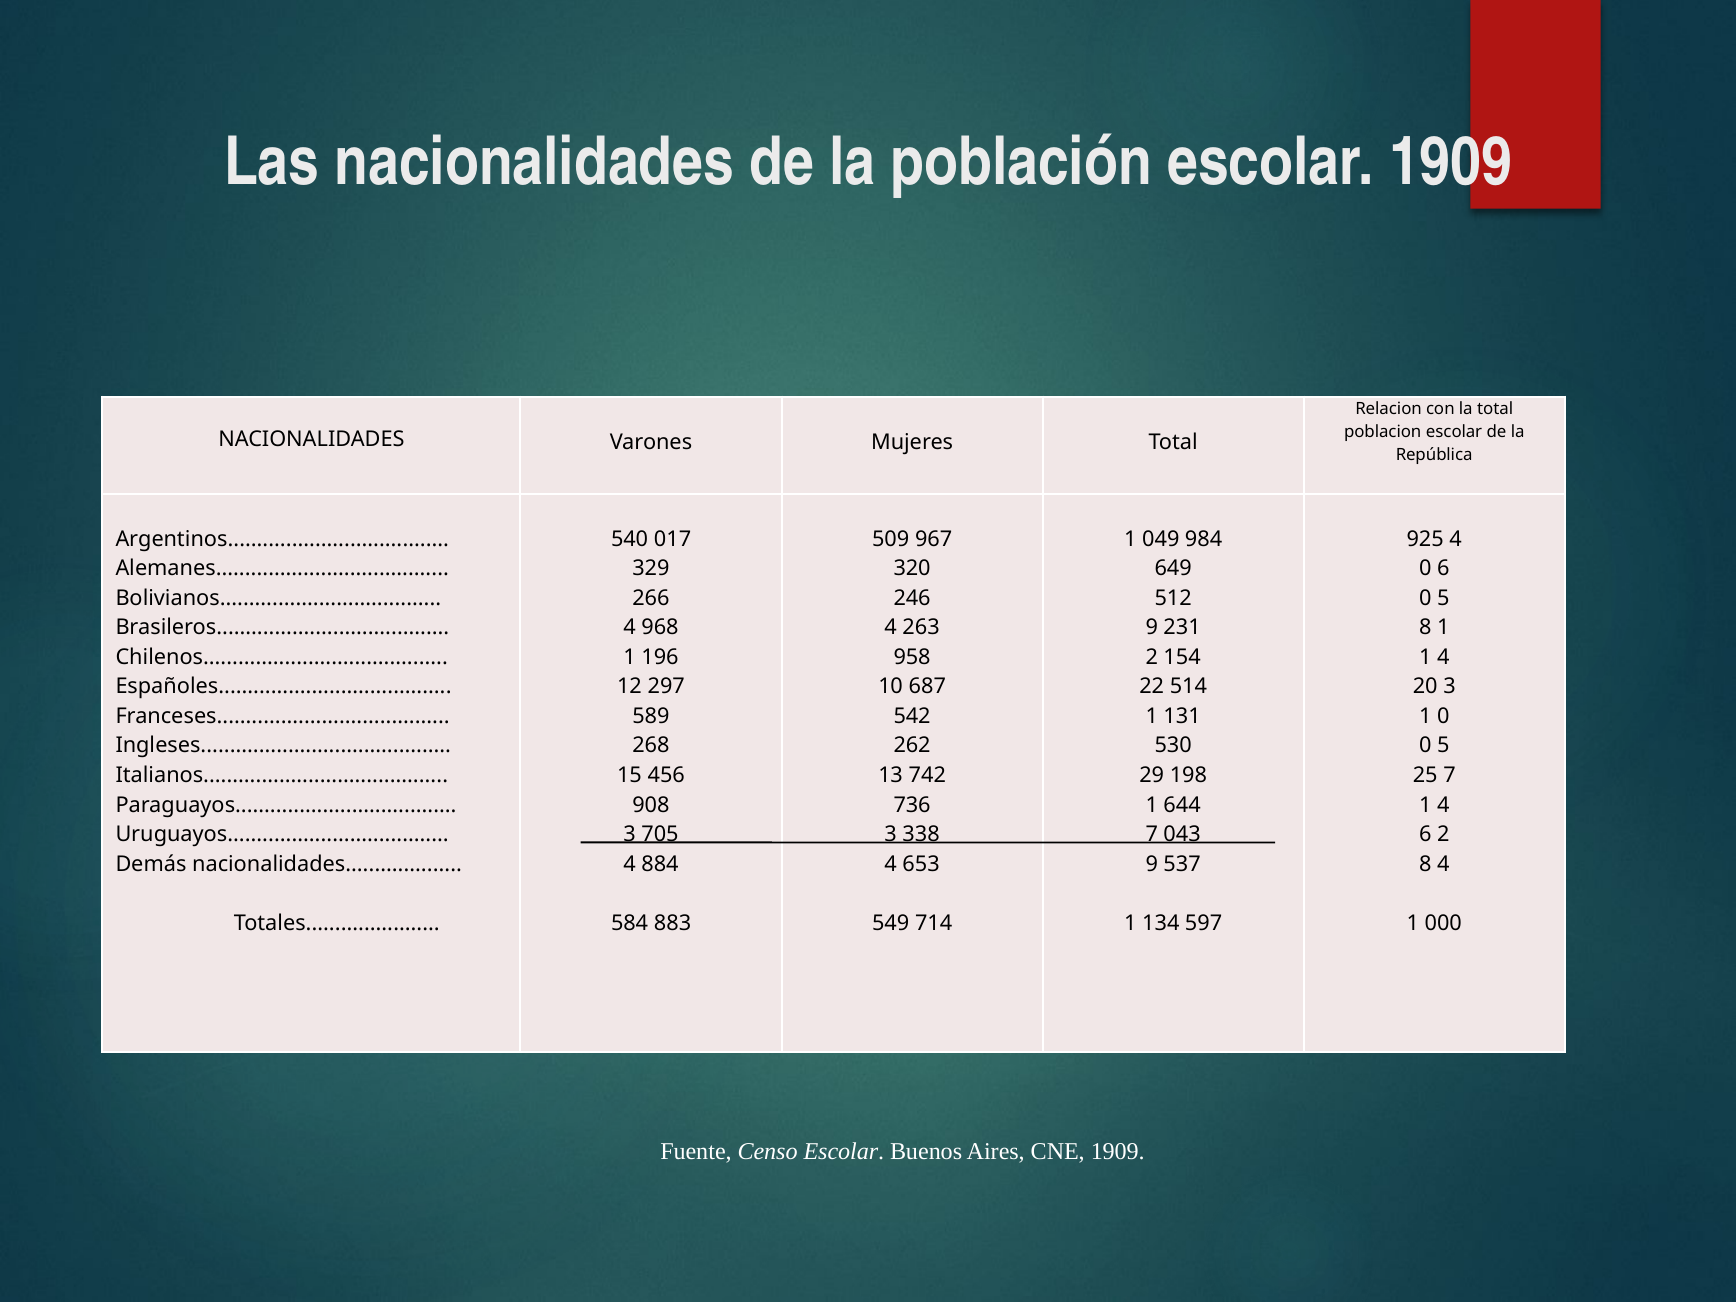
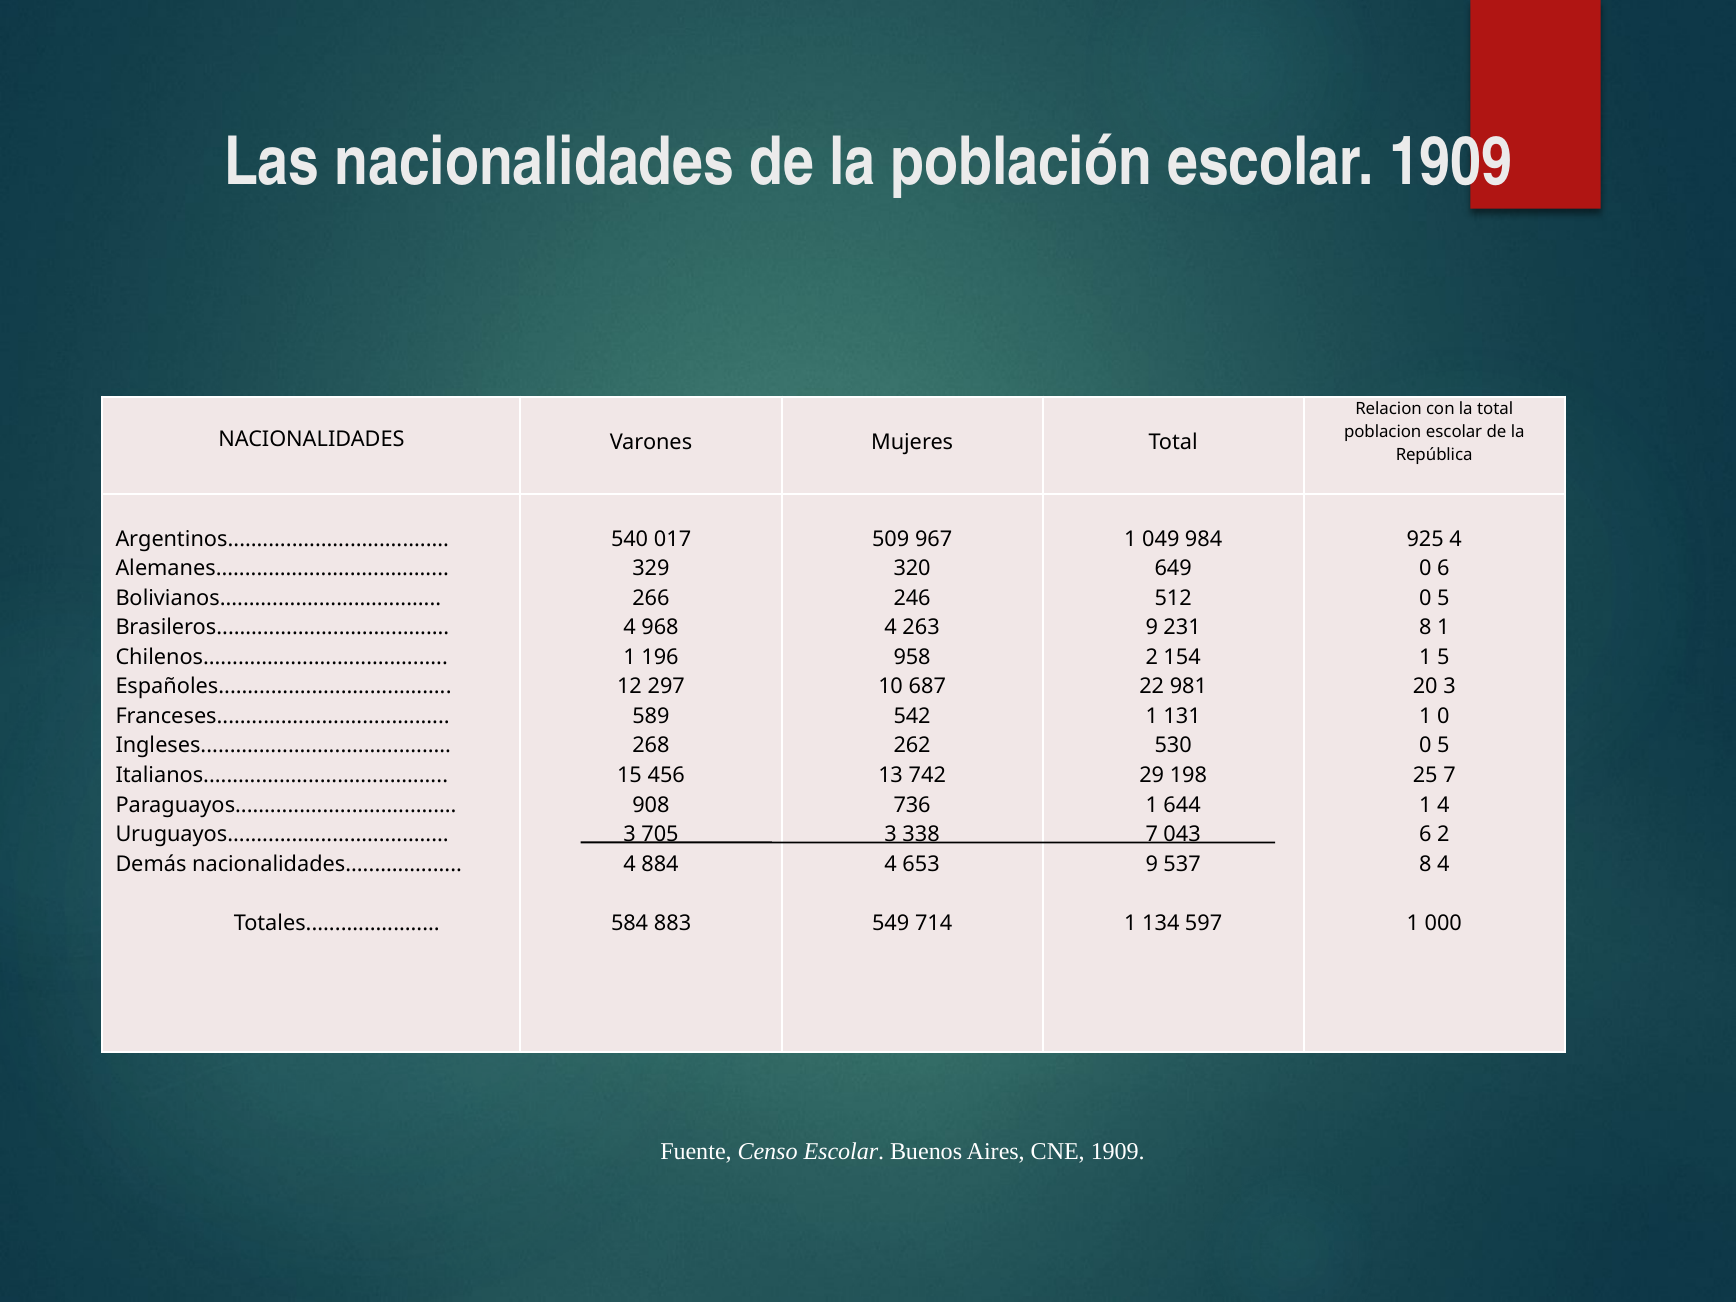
4 at (1443, 657): 4 -> 5
514: 514 -> 981
